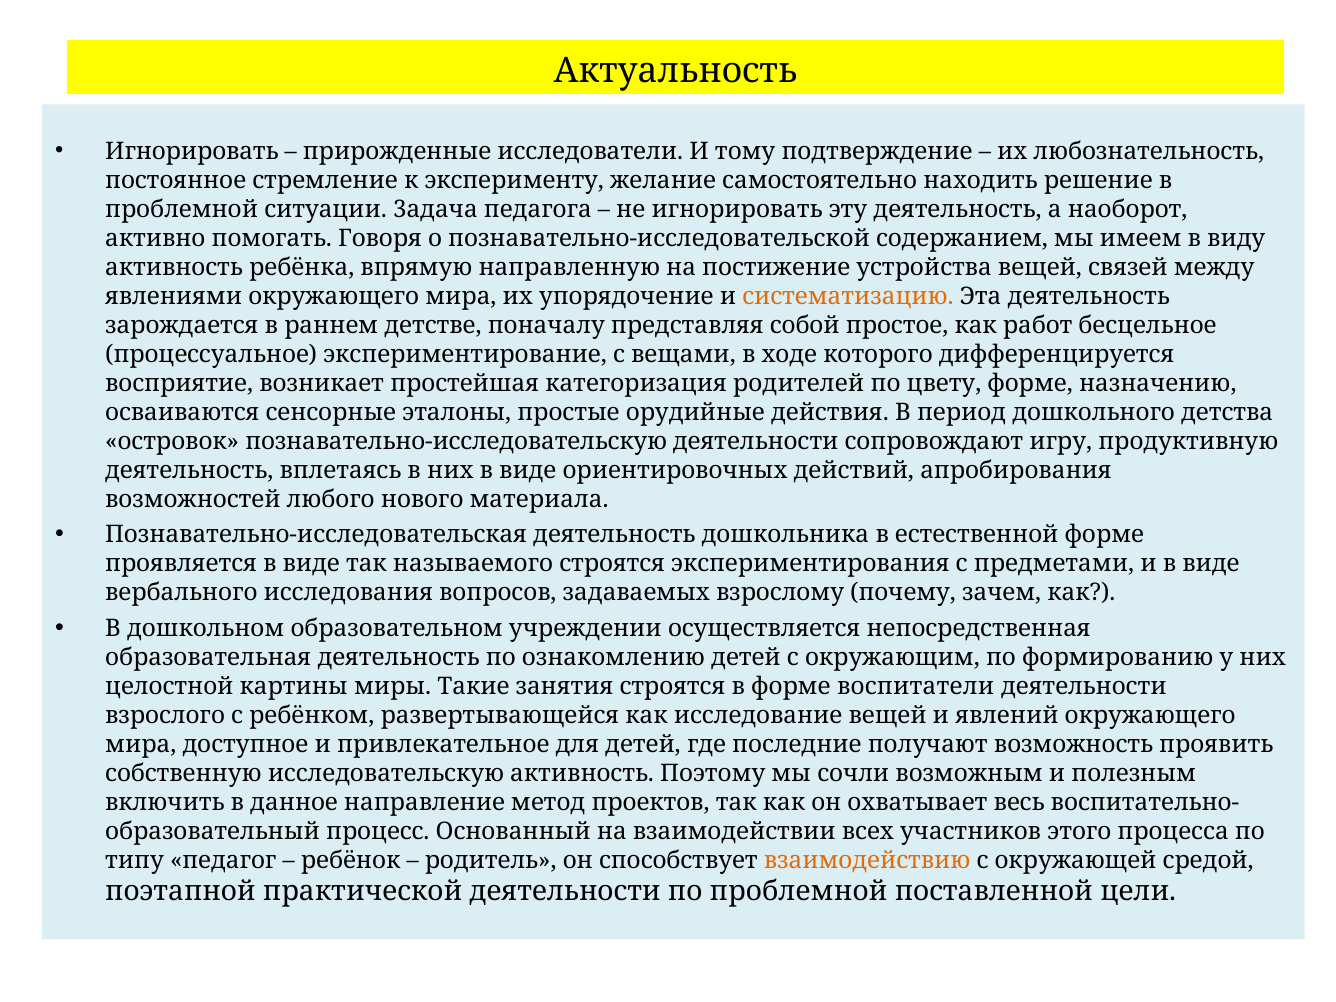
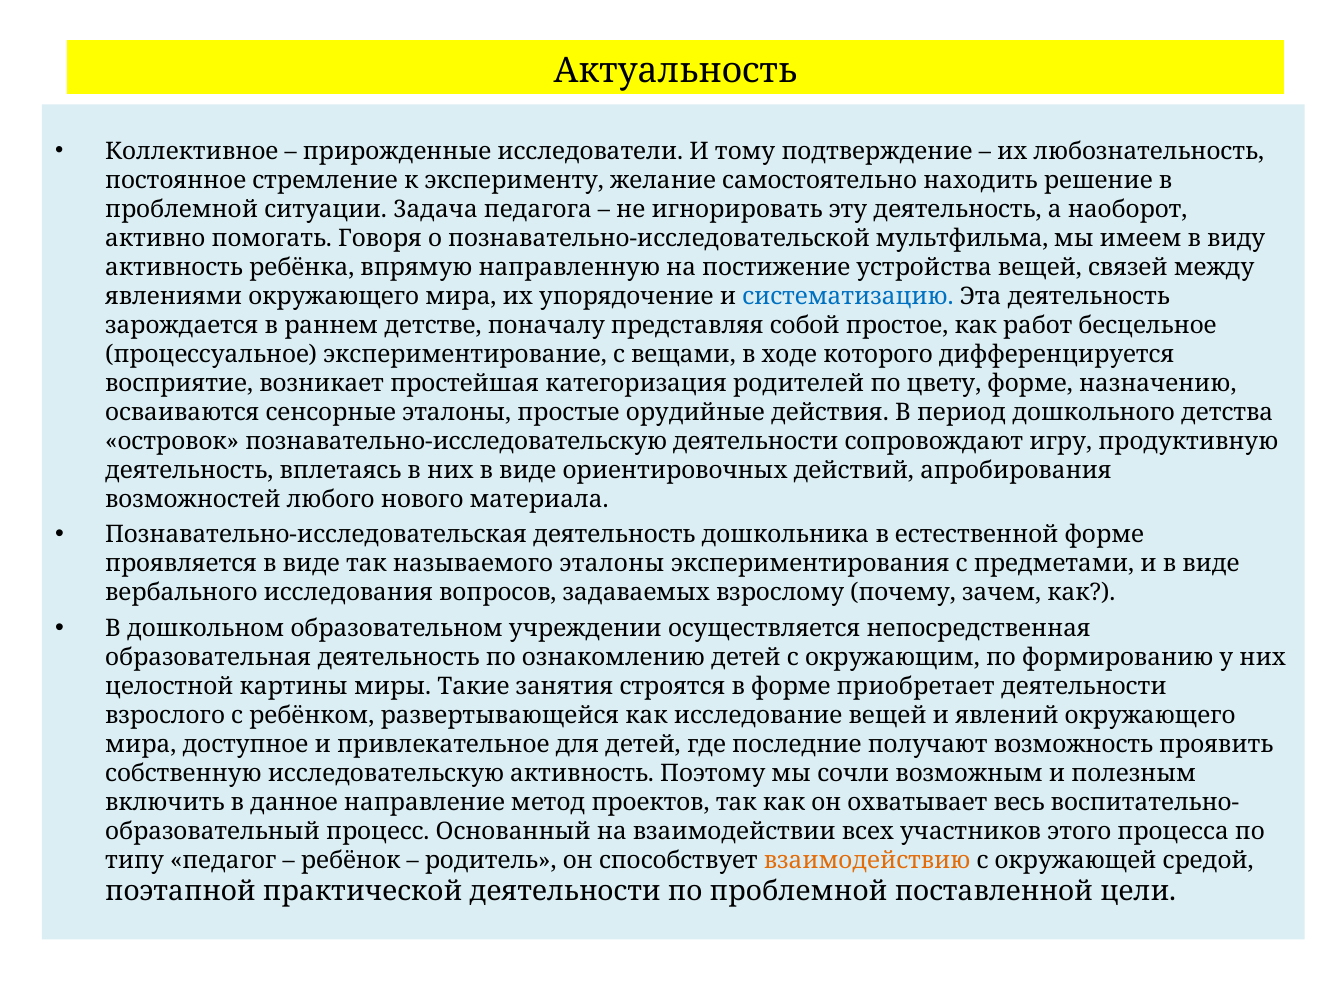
Игнорировать at (192, 151): Игнорировать -> Коллективное
содержанием: содержанием -> мультфильма
систематизацию colour: orange -> blue
называемого строятся: строятся -> эталоны
воспитатели: воспитатели -> приобретает
